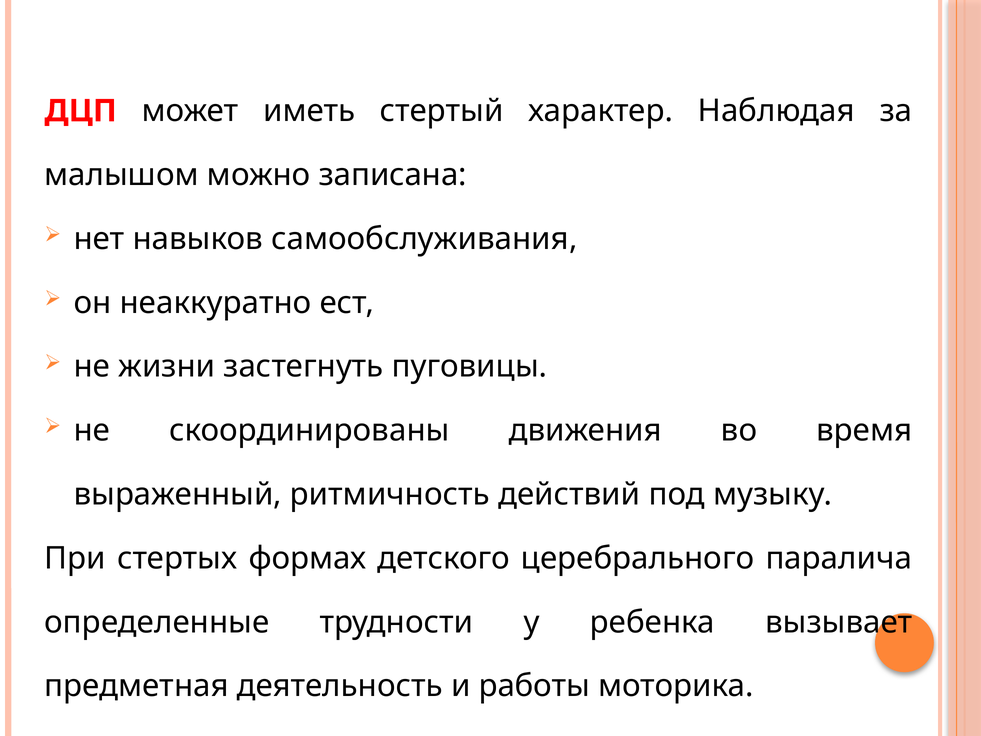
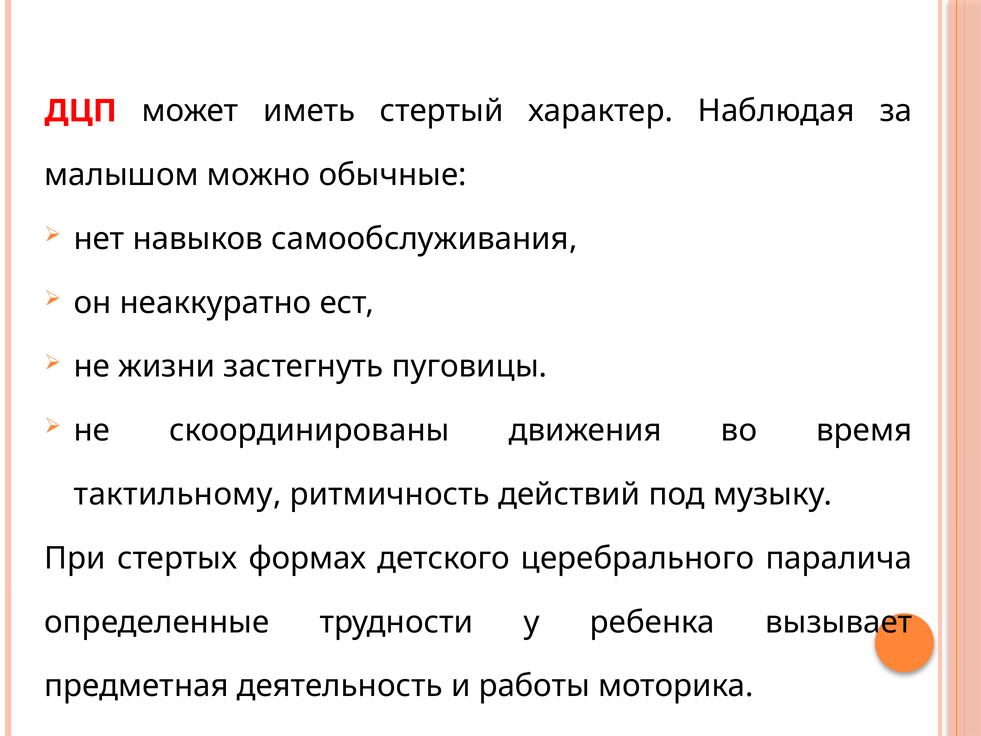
записана: записана -> обычные
выраженный: выраженный -> тактильному
